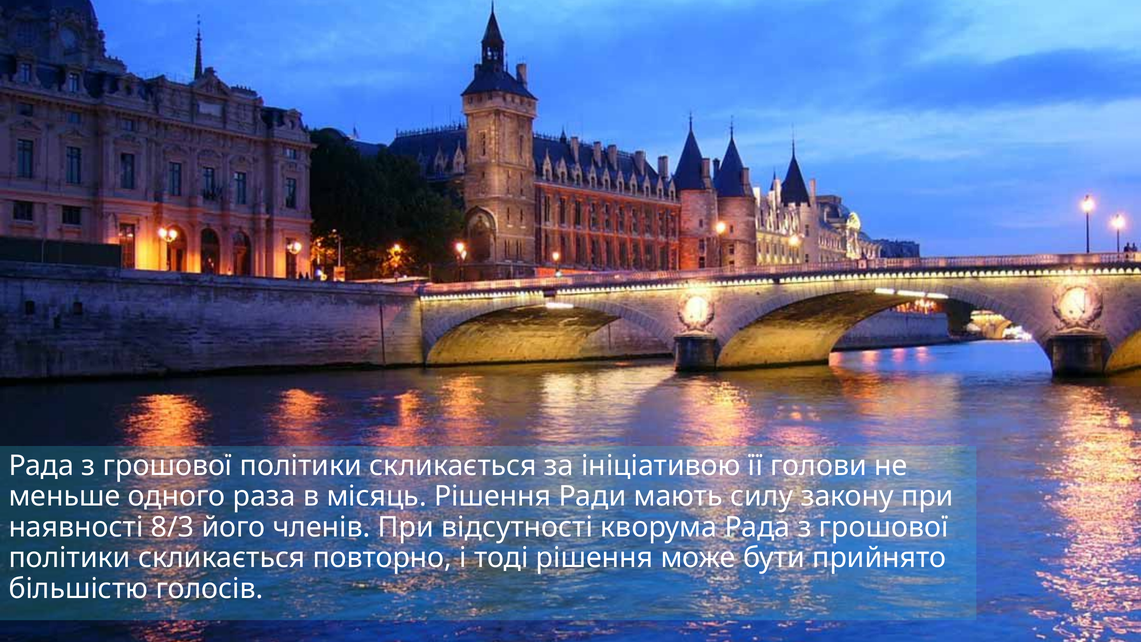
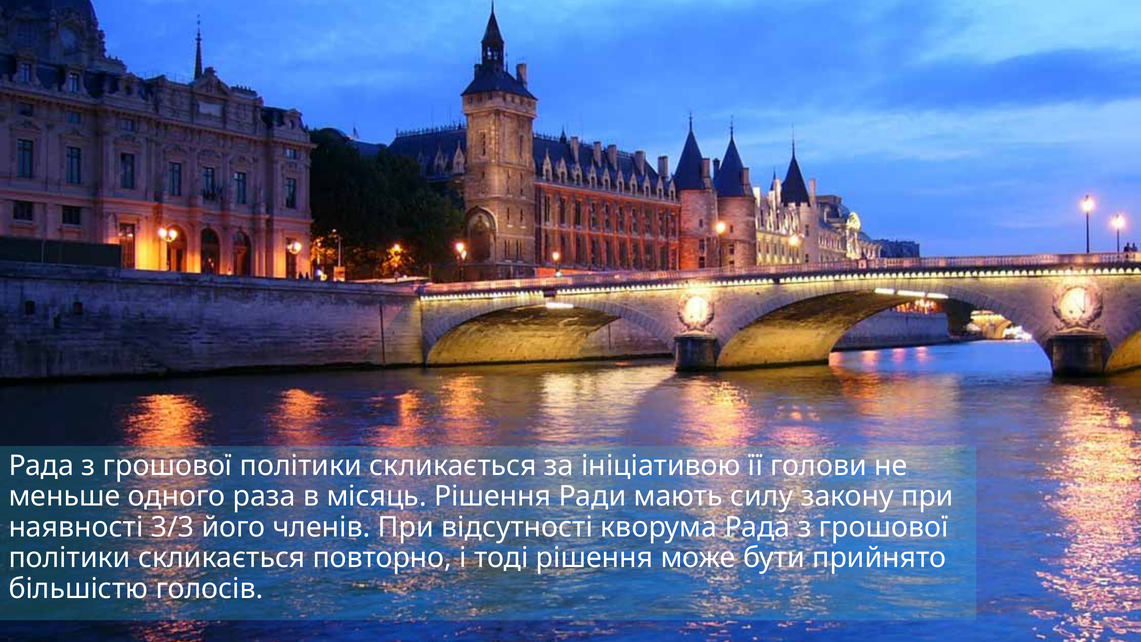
8/3: 8/3 -> 3/3
